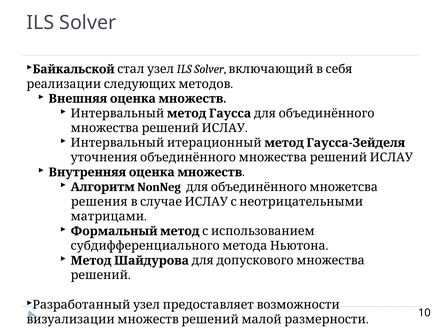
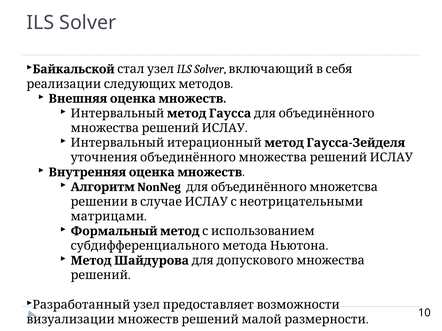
решения: решения -> решении
